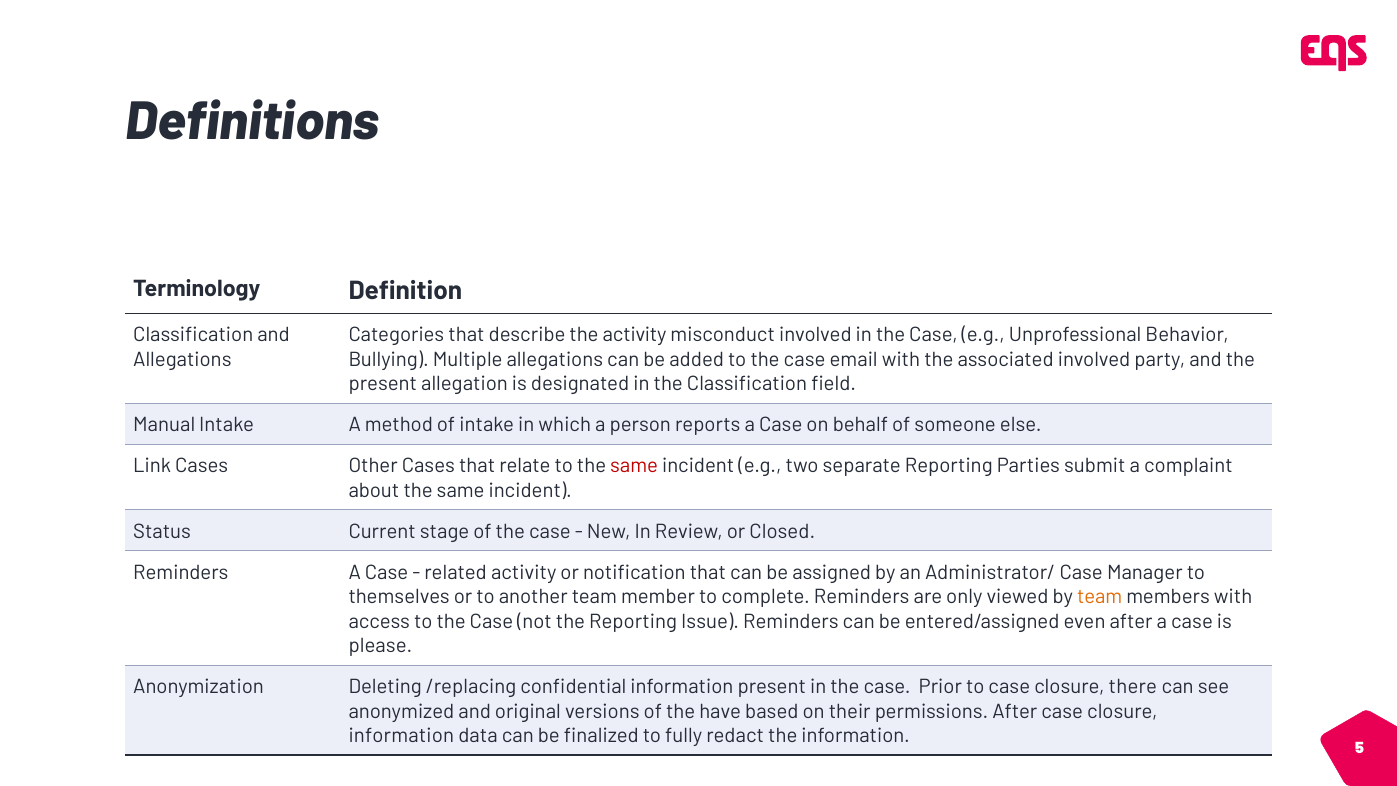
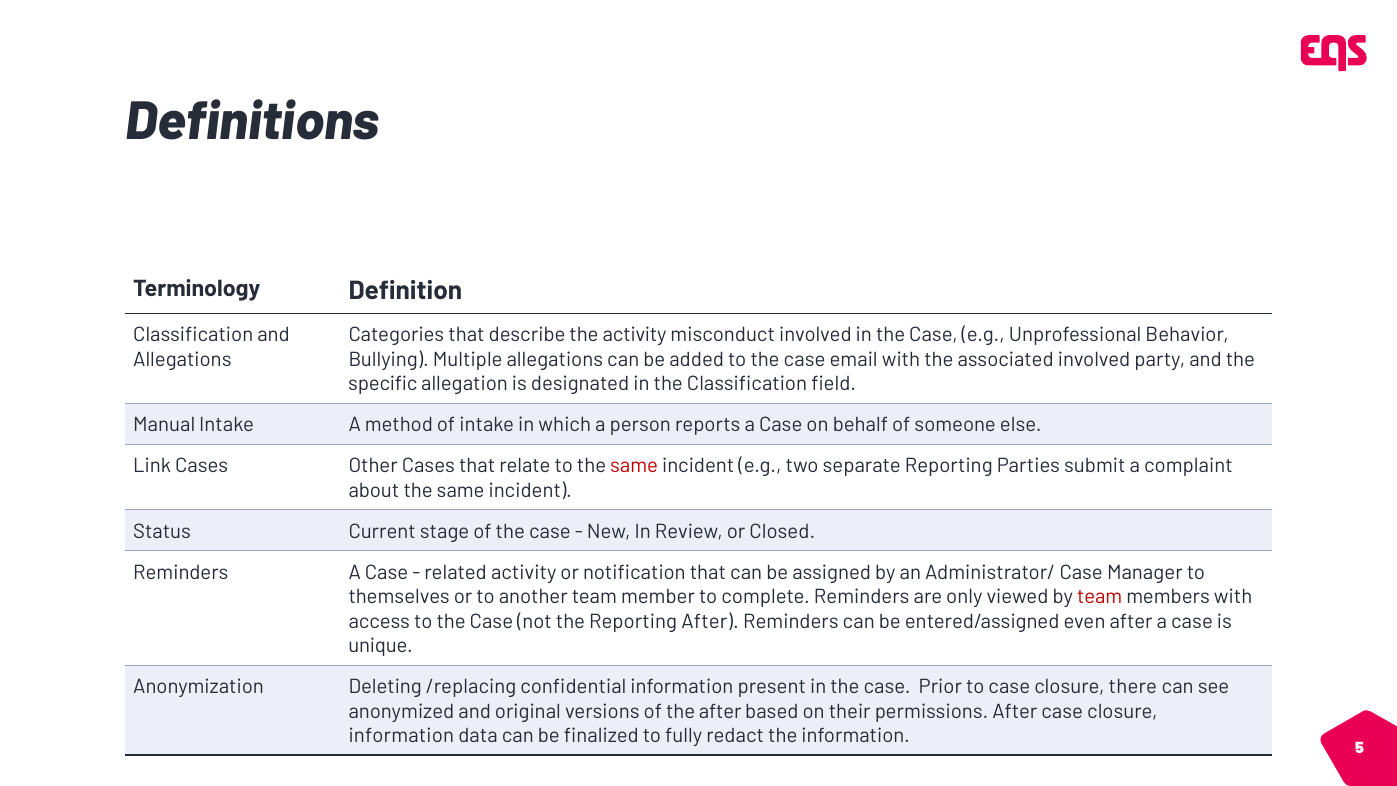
present at (383, 384): present -> specific
team at (1100, 597) colour: orange -> red
Reporting Issue: Issue -> After
please: please -> unique
the have: have -> after
